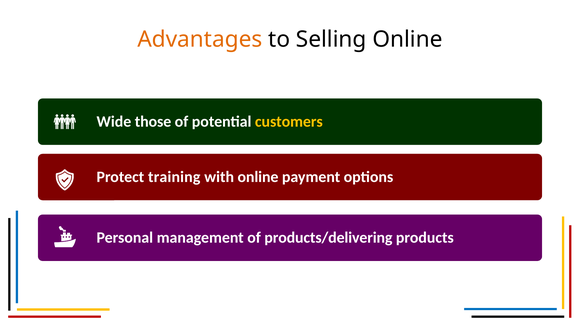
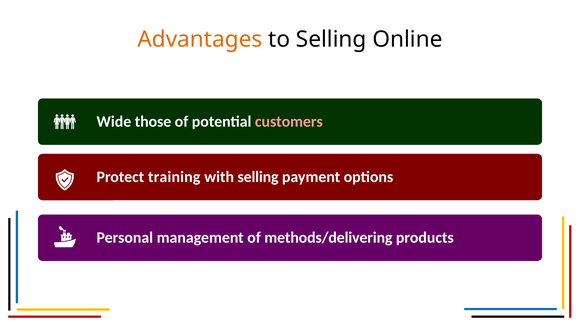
customers colour: yellow -> pink
with online: online -> selling
products/delivering: products/delivering -> methods/delivering
